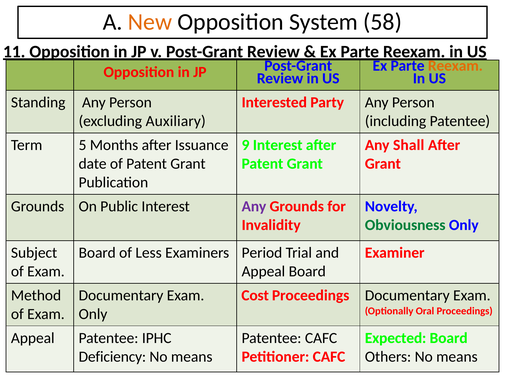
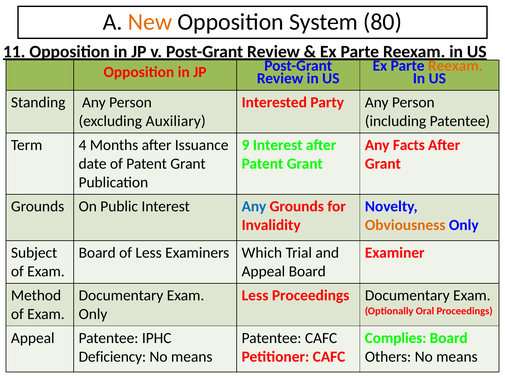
58: 58 -> 80
5: 5 -> 4
Shall: Shall -> Facts
Any at (254, 206) colour: purple -> blue
Obviousness colour: green -> orange
Period: Period -> Which
Cost at (255, 295): Cost -> Less
Expected: Expected -> Complies
